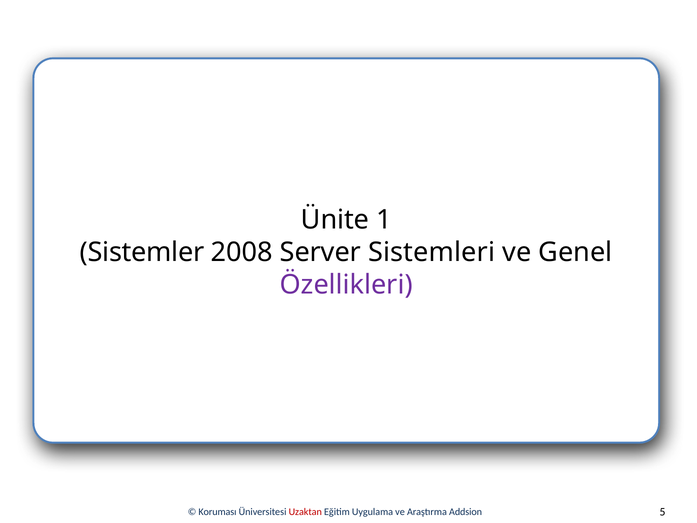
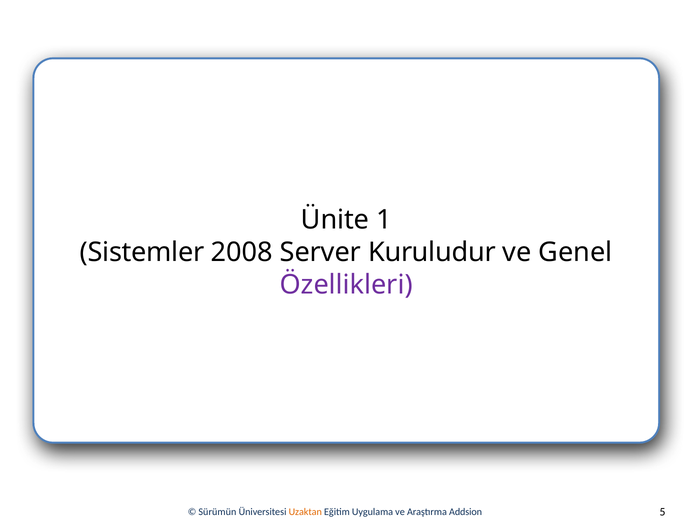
Sistemleri: Sistemleri -> Kuruludur
Koruması: Koruması -> Sürümün
Uzaktan colour: red -> orange
